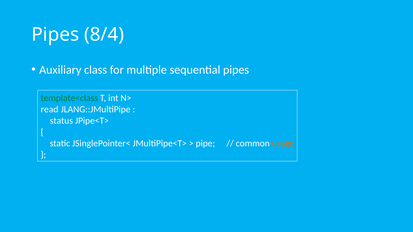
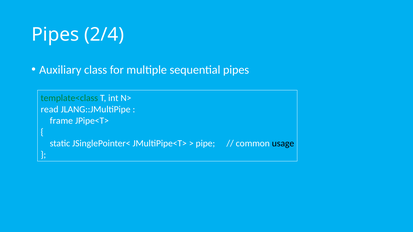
8/4: 8/4 -> 2/4
status: status -> frame
usage colour: orange -> black
